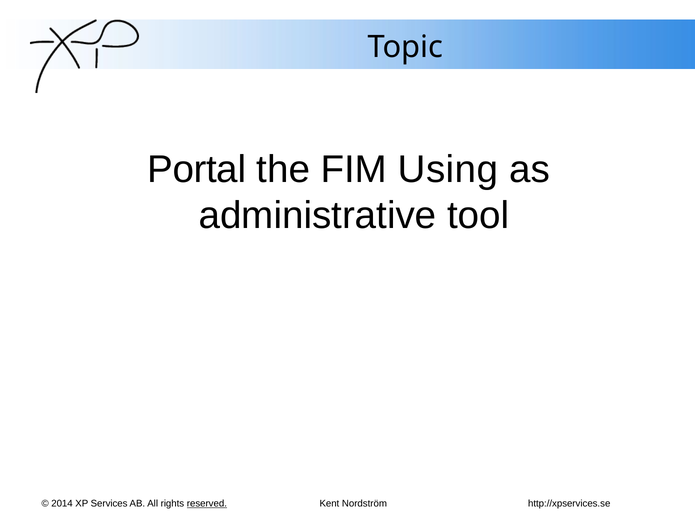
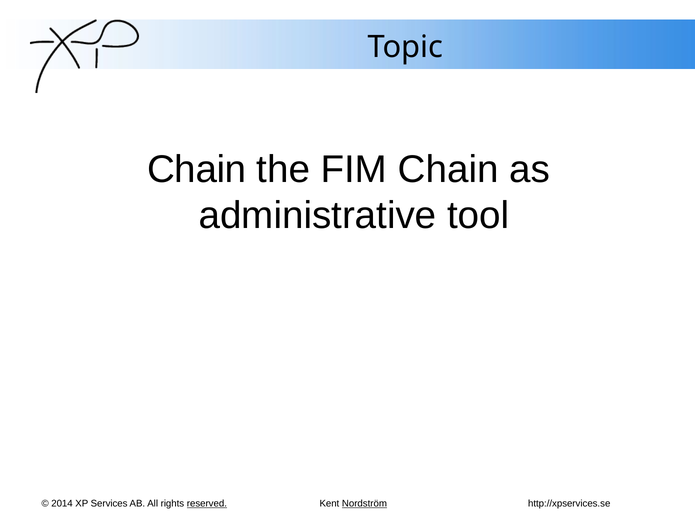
Portal at (197, 169): Portal -> Chain
FIM Using: Using -> Chain
Nordström underline: none -> present
